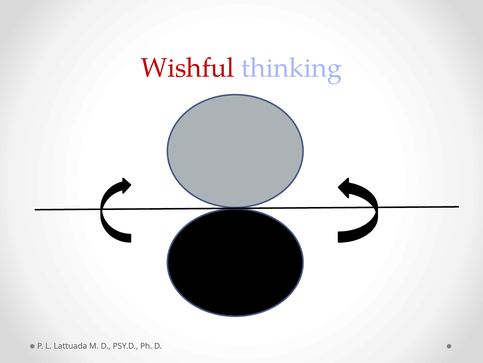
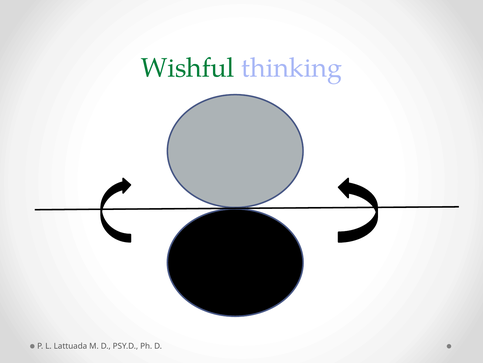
Wishful colour: red -> green
